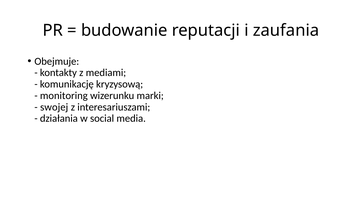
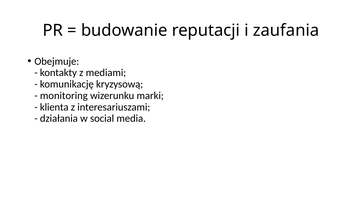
swojej: swojej -> klienta
